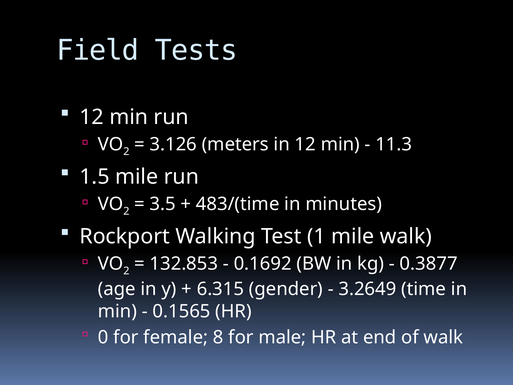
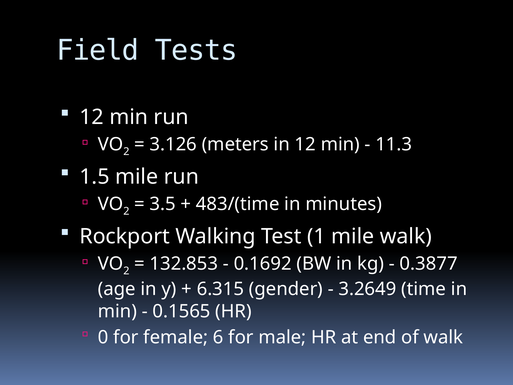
8: 8 -> 6
